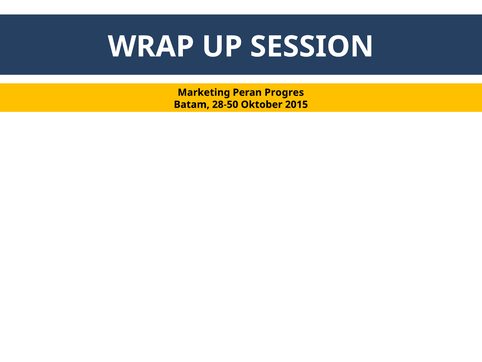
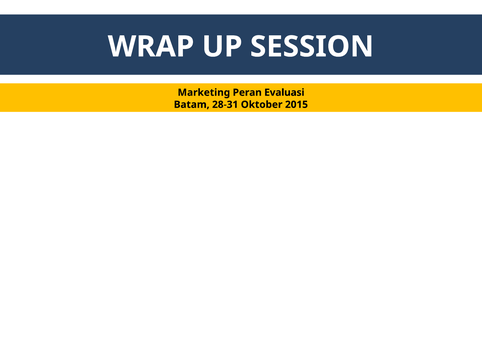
Progres: Progres -> Evaluasi
28-50: 28-50 -> 28-31
